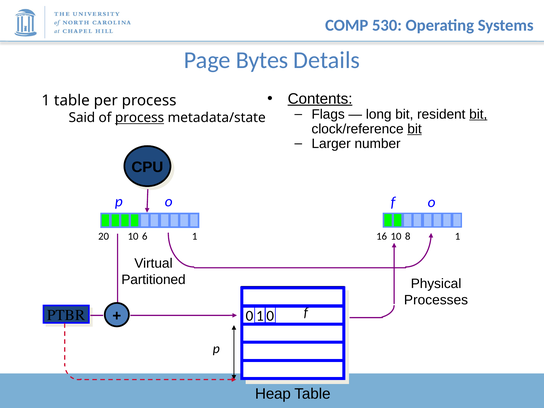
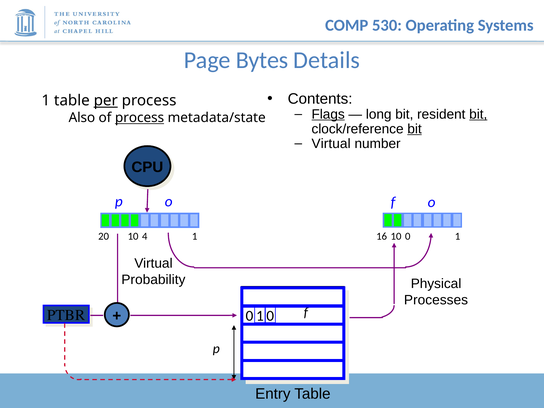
Contents underline: present -> none
per underline: none -> present
Flags underline: none -> present
Said: Said -> Also
Larger at (331, 144): Larger -> Virtual
6: 6 -> 4
16 8: 8 -> 0
Partitioned: Partitioned -> Probability
Heap: Heap -> Entry
